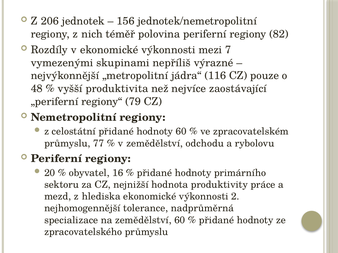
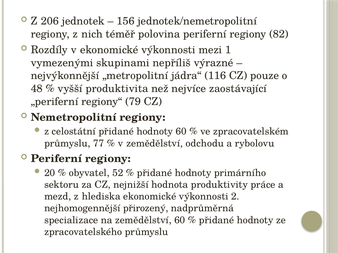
7: 7 -> 1
16: 16 -> 52
tolerance: tolerance -> přirozený
